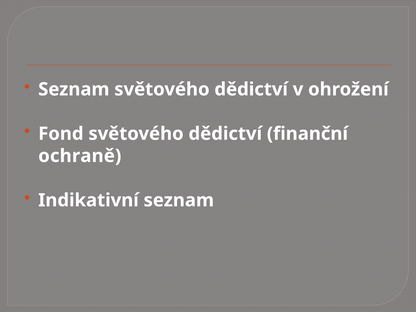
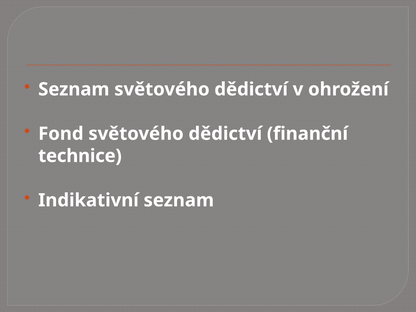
ochraně: ochraně -> technice
